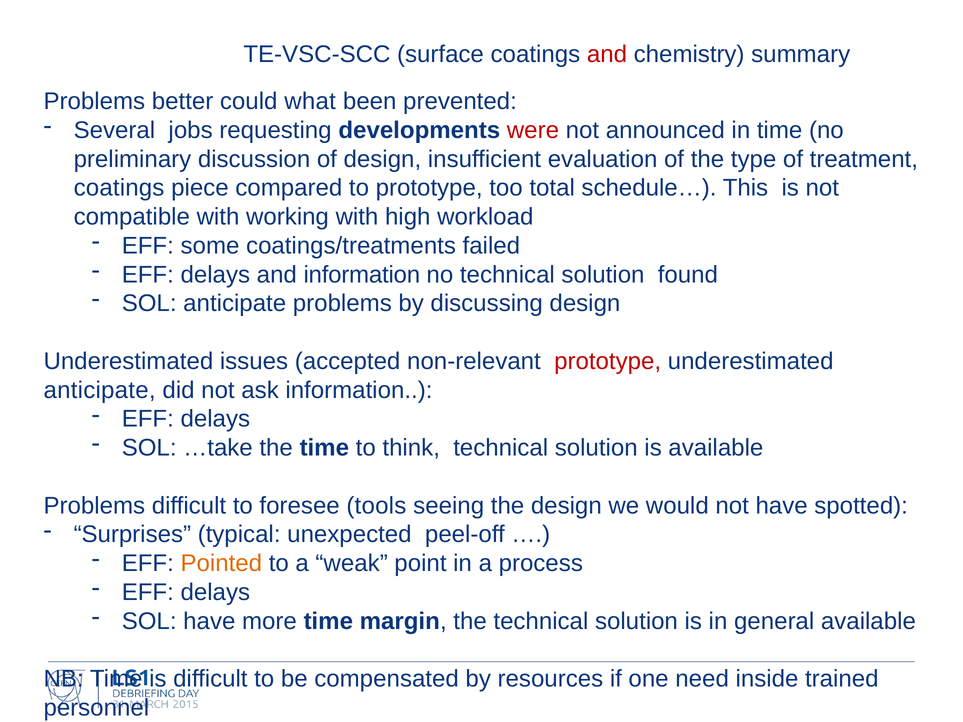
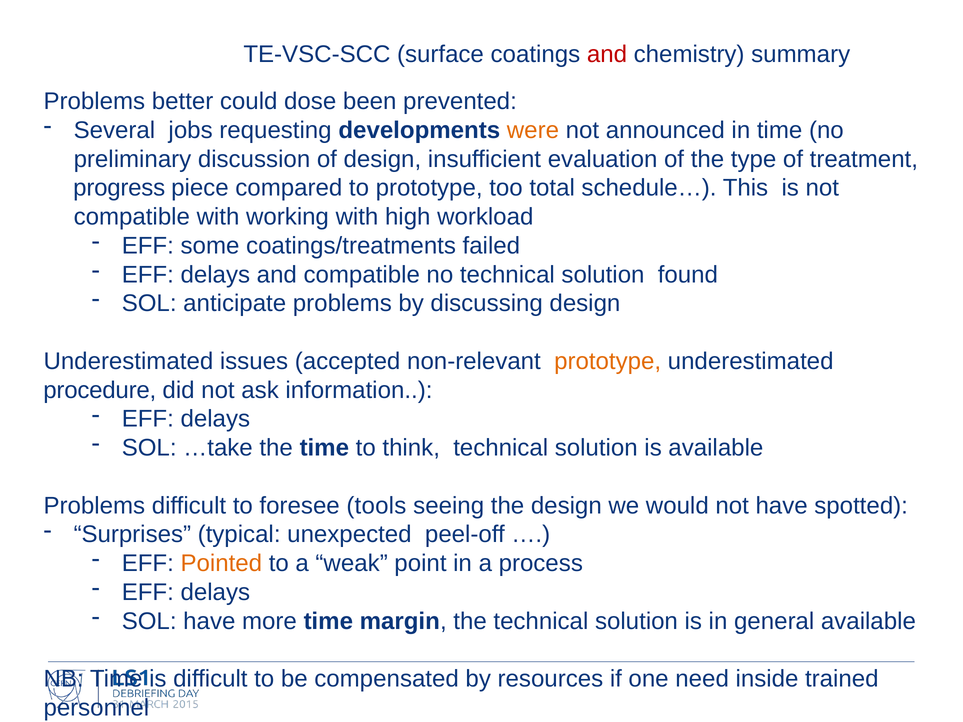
what: what -> dose
were colour: red -> orange
coatings at (119, 188): coatings -> progress
and information: information -> compatible
prototype at (608, 361) colour: red -> orange
anticipate at (100, 390): anticipate -> procedure
